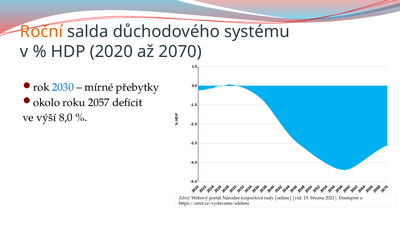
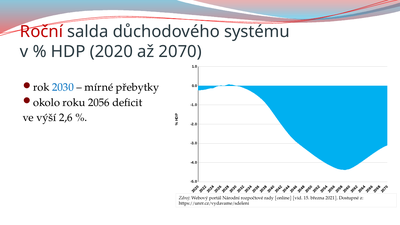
Roční colour: orange -> red
2057: 2057 -> 2056
8,0: 8,0 -> 2,6
